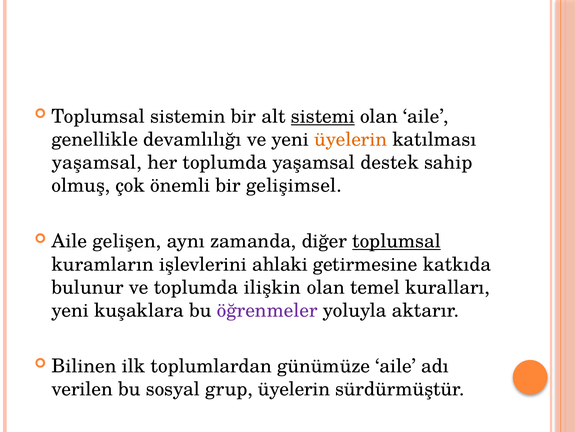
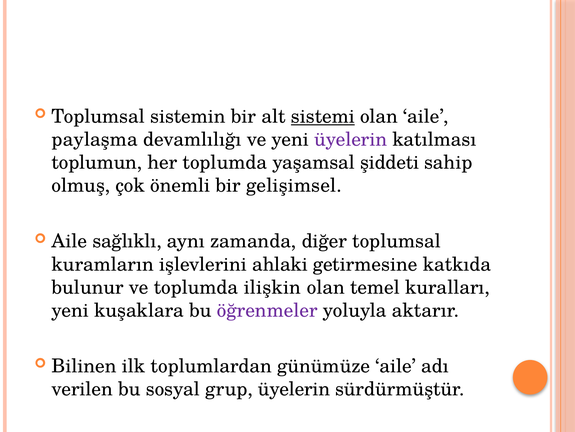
genellikle: genellikle -> paylaşma
üyelerin at (351, 139) colour: orange -> purple
yaşamsal at (97, 162): yaşamsal -> toplumun
destek: destek -> şiddeti
gelişen: gelişen -> sağlıklı
toplumsal at (397, 241) underline: present -> none
